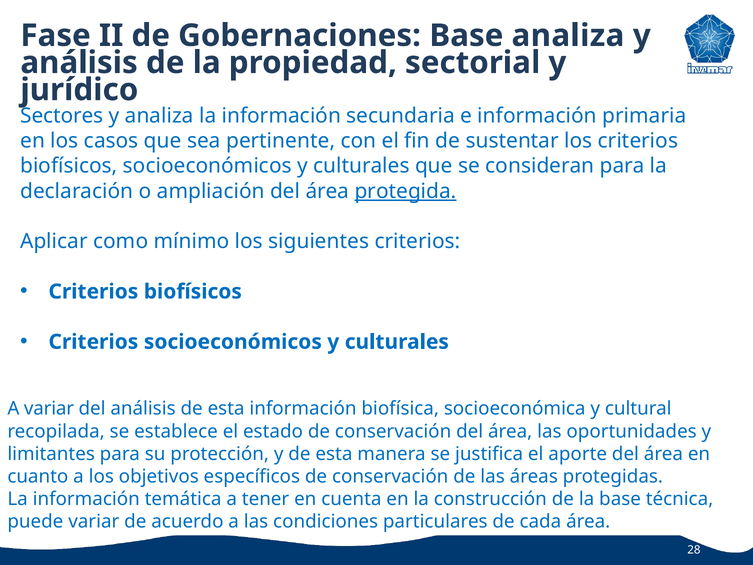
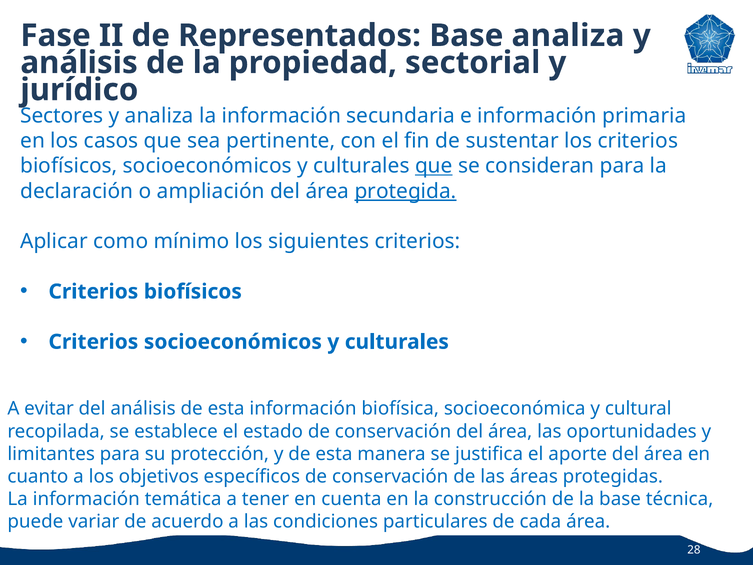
Gobernaciones: Gobernaciones -> Representados
que at (434, 166) underline: none -> present
A variar: variar -> evitar
